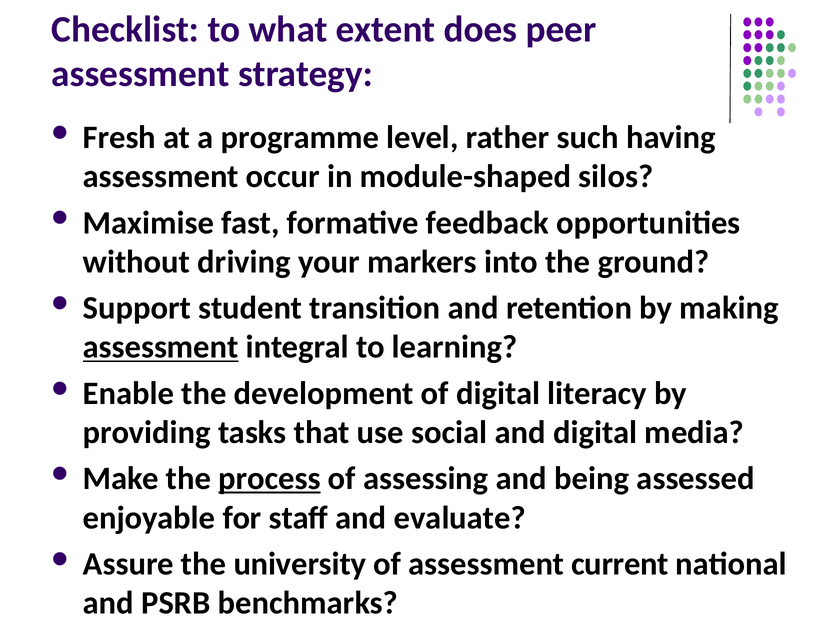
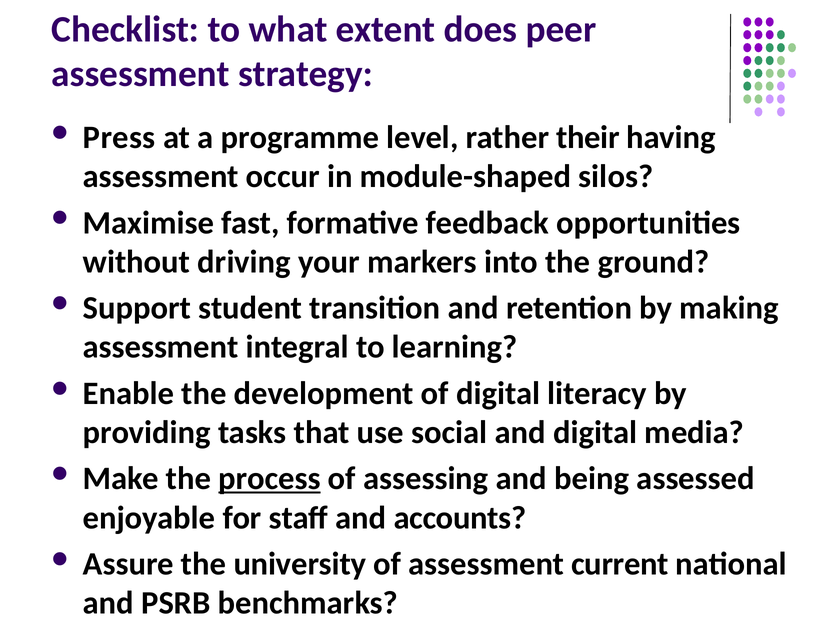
Fresh: Fresh -> Press
such: such -> their
assessment at (161, 347) underline: present -> none
evaluate: evaluate -> accounts
